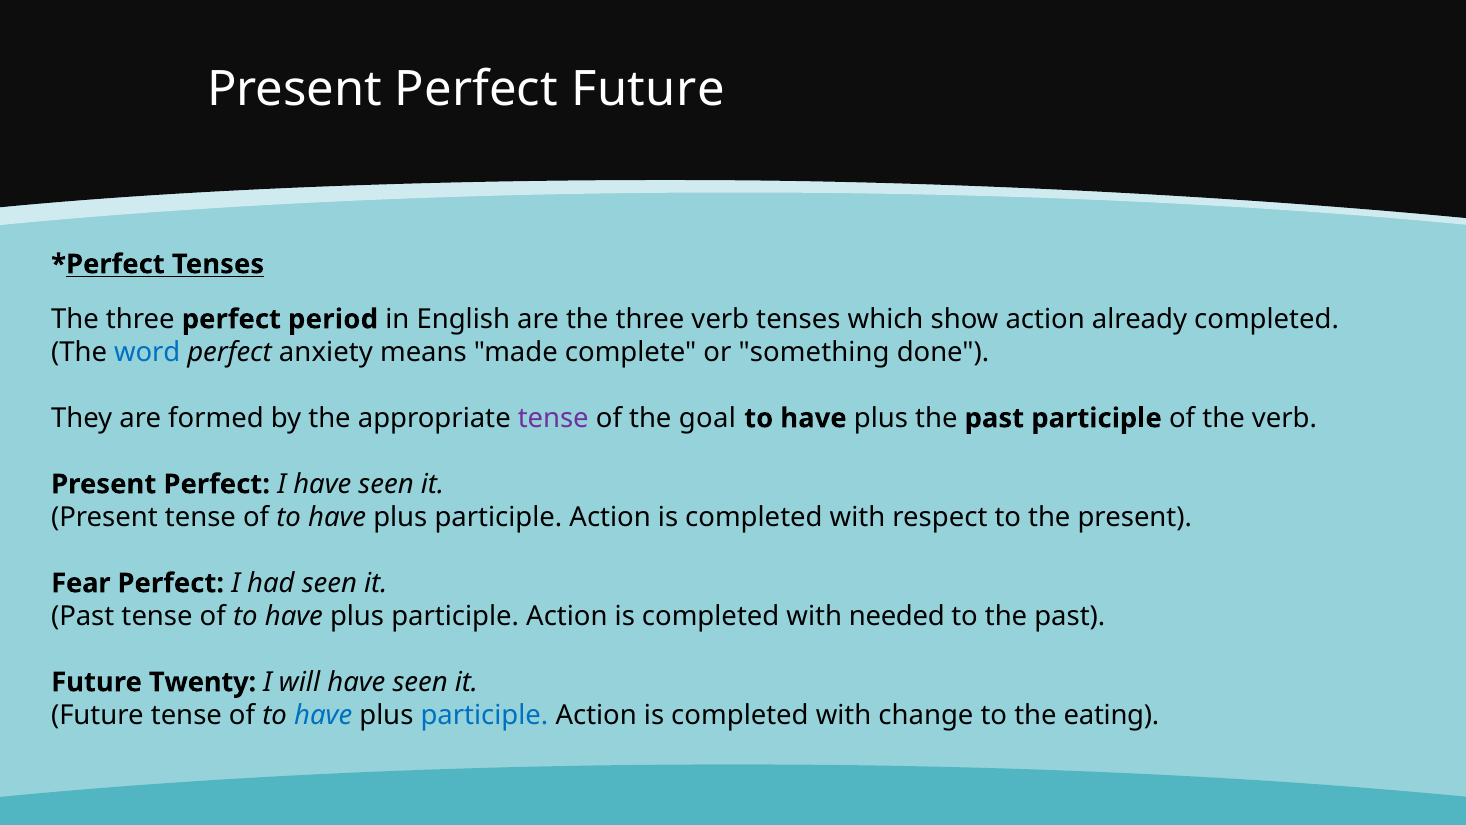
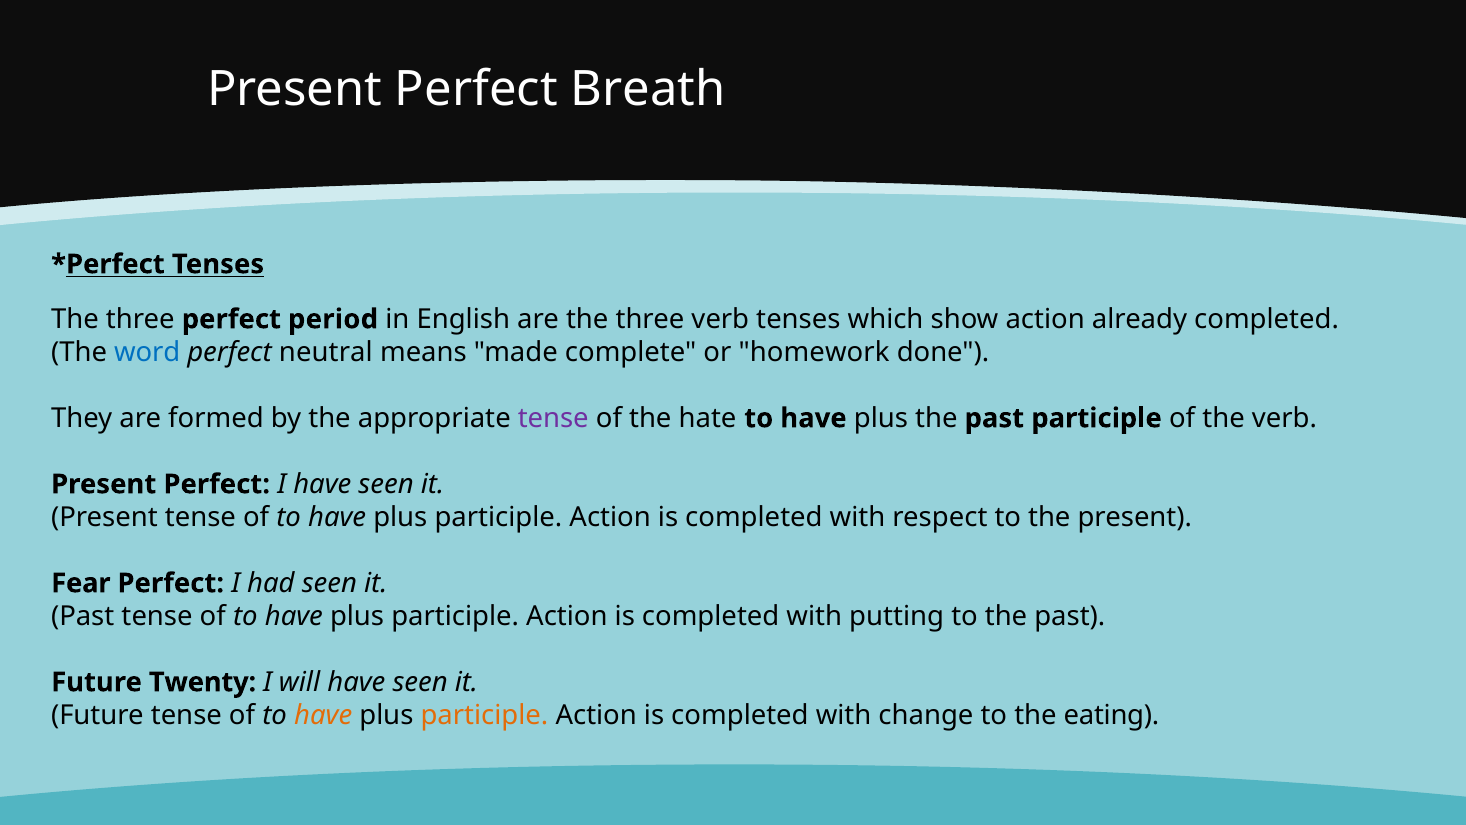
Perfect Future: Future -> Breath
anxiety: anxiety -> neutral
something: something -> homework
goal: goal -> hate
needed: needed -> putting
have at (323, 715) colour: blue -> orange
participle at (484, 715) colour: blue -> orange
